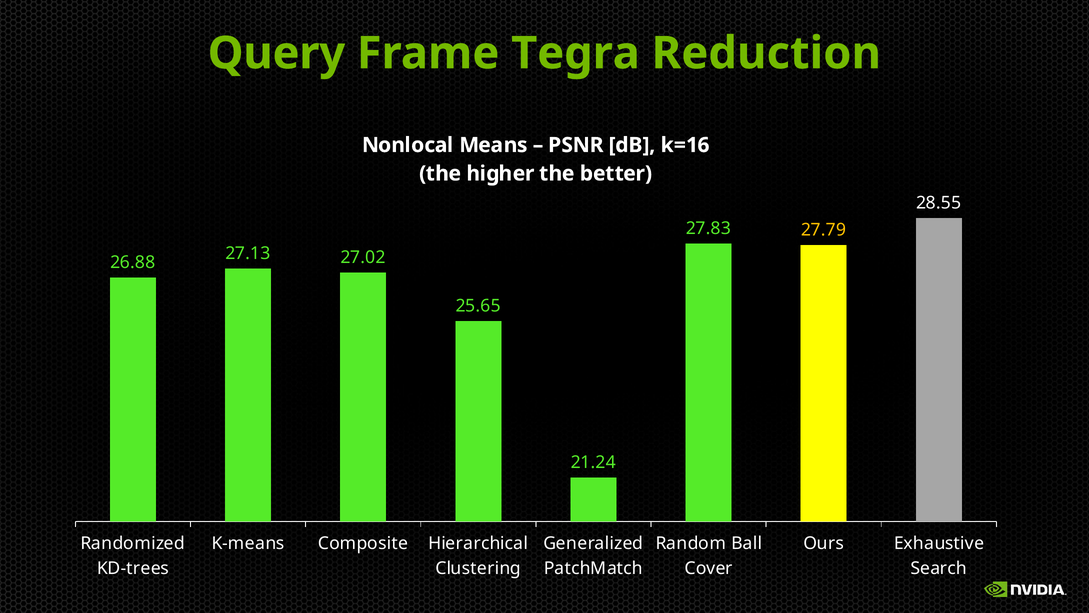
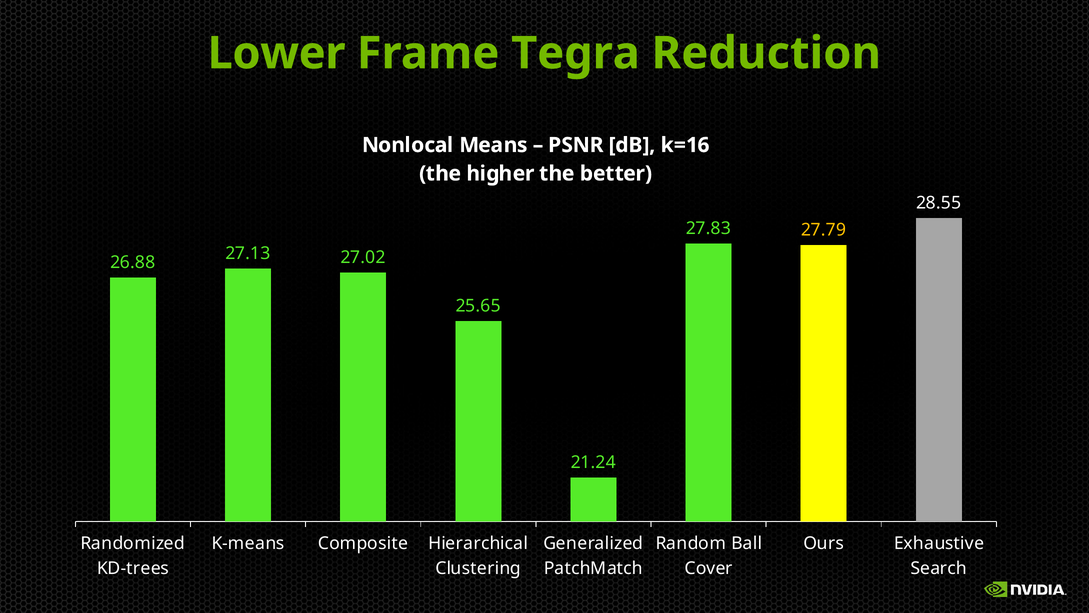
Query: Query -> Lower
